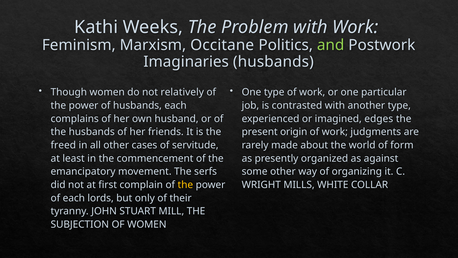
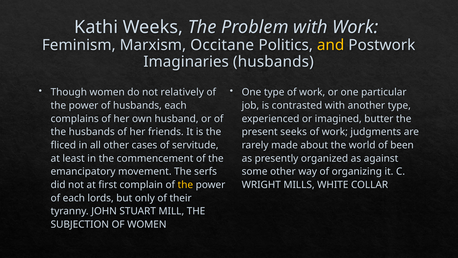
and colour: light green -> yellow
edges: edges -> butter
origin: origin -> seeks
freed: freed -> fliced
form: form -> been
